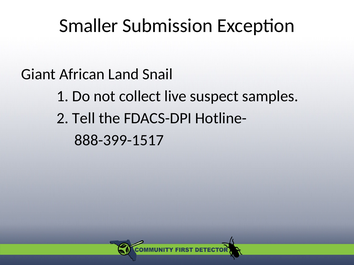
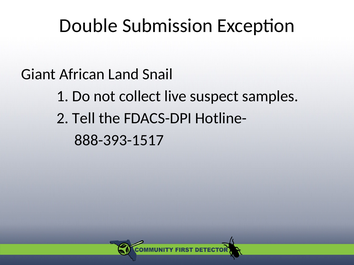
Smaller: Smaller -> Double
888-399-1517: 888-399-1517 -> 888-393-1517
